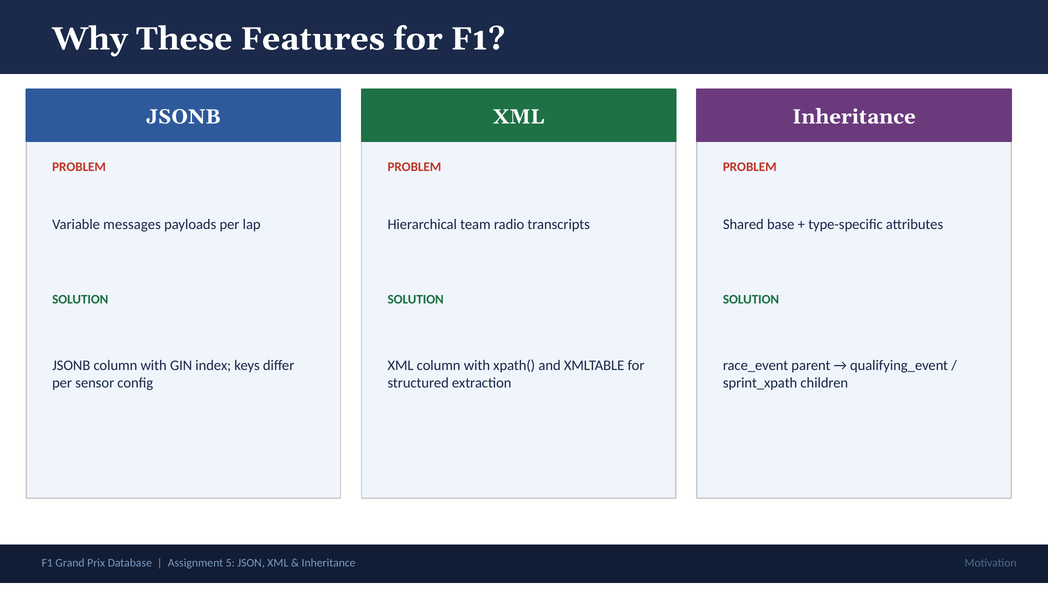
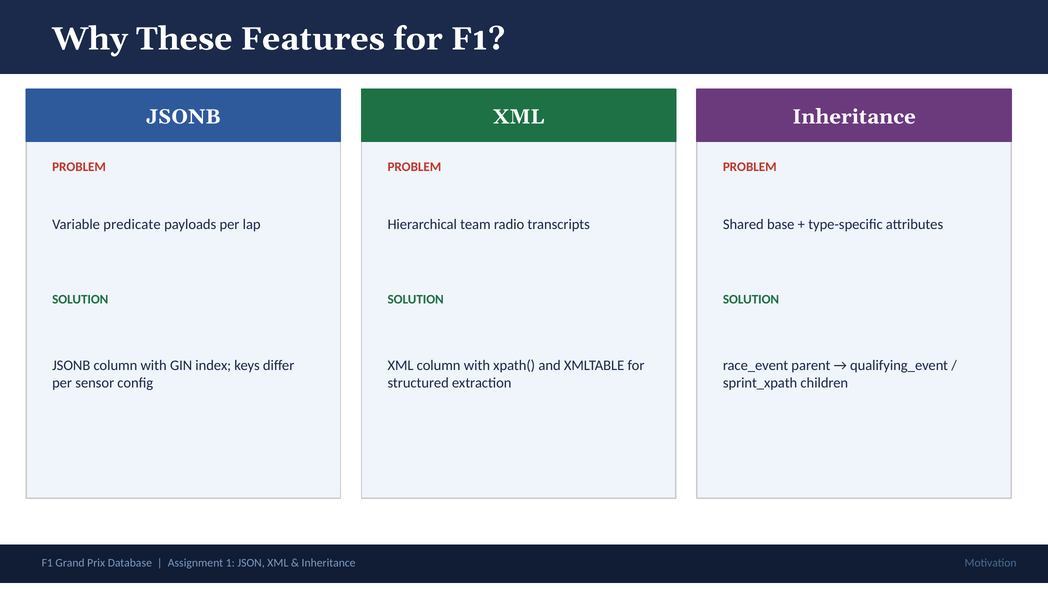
messages: messages -> predicate
5: 5 -> 1
